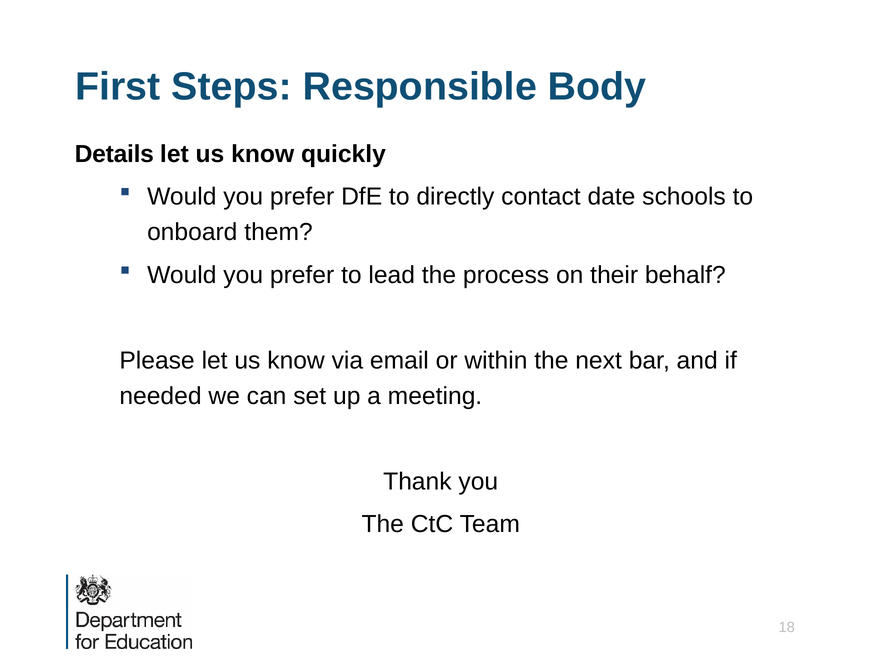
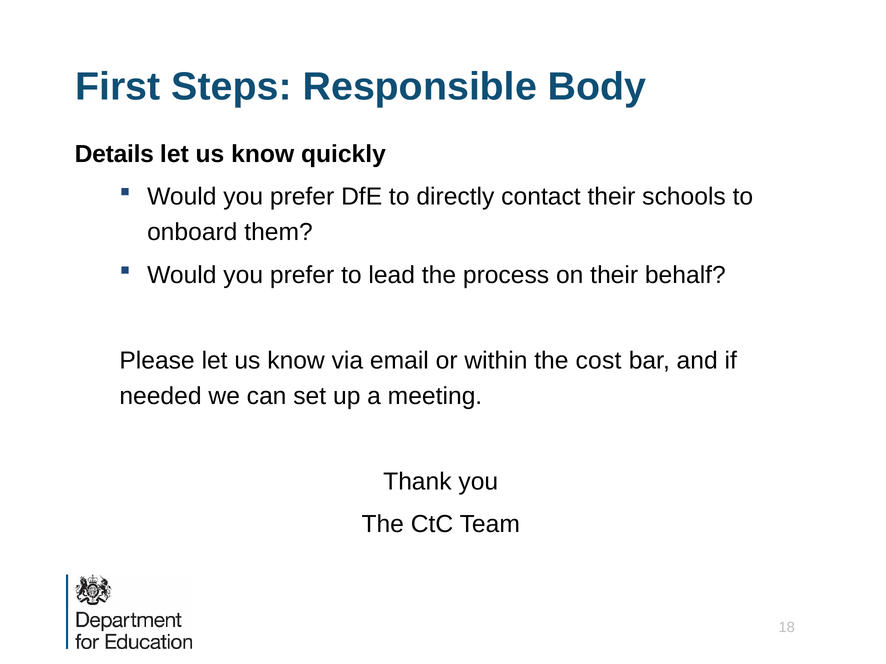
contact date: date -> their
next: next -> cost
